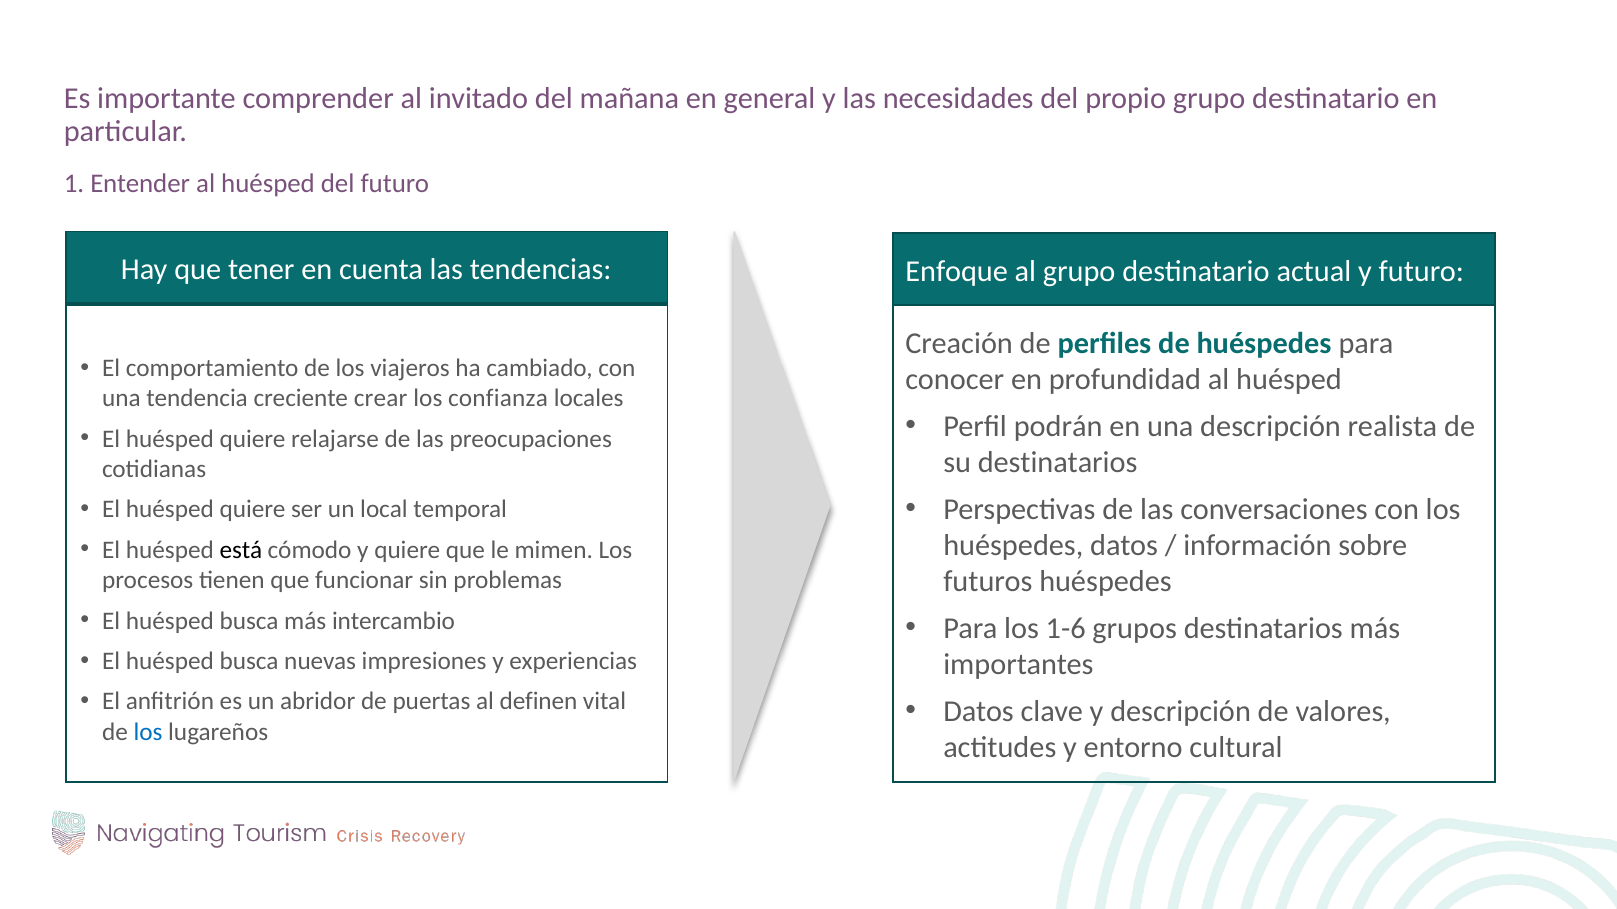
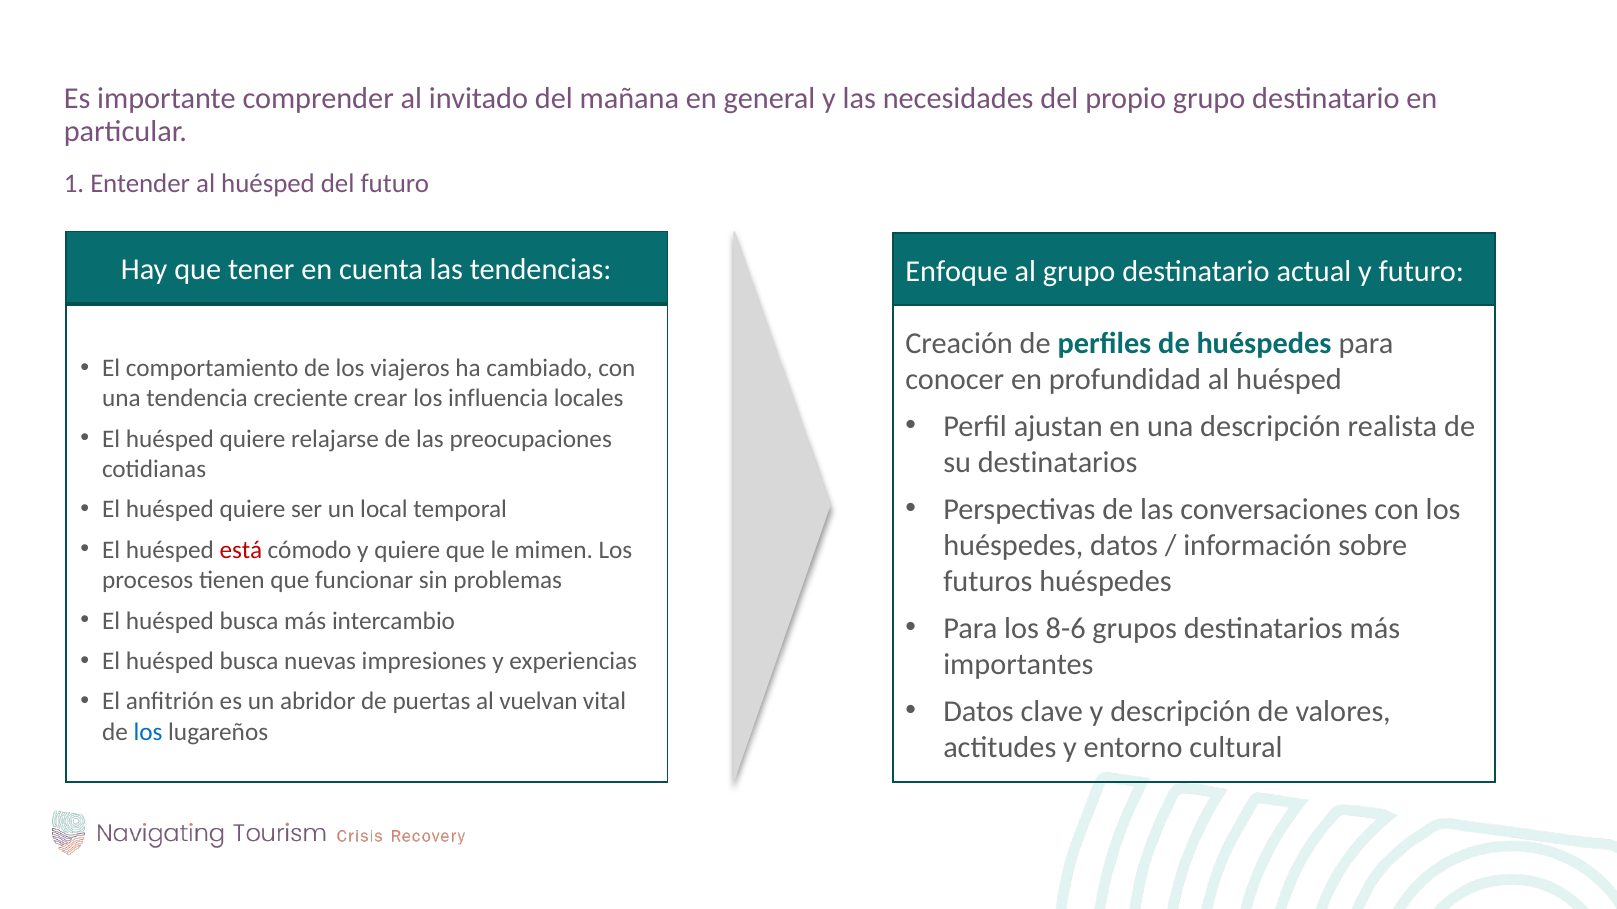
confianza: confianza -> influencia
podrán: podrán -> ajustan
está colour: black -> red
1-6: 1-6 -> 8-6
definen: definen -> vuelvan
